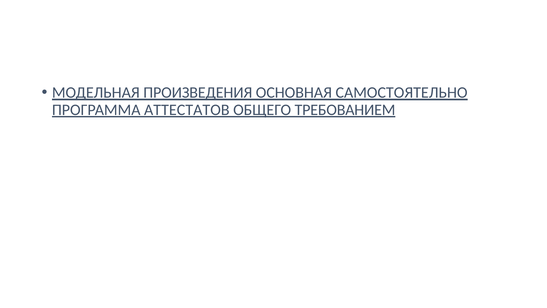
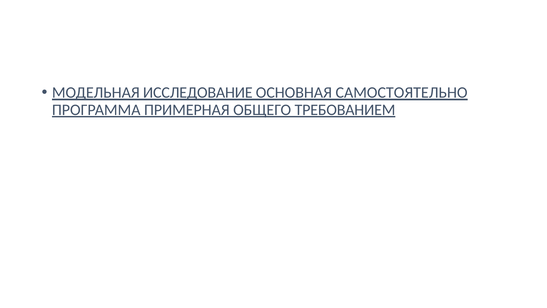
ПРОИЗВЕДЕНИЯ: ПРОИЗВЕДЕНИЯ -> ИССЛЕДОВАНИЕ
АТТЕСТАТОВ: АТТЕСТАТОВ -> ПРИМЕРНАЯ
